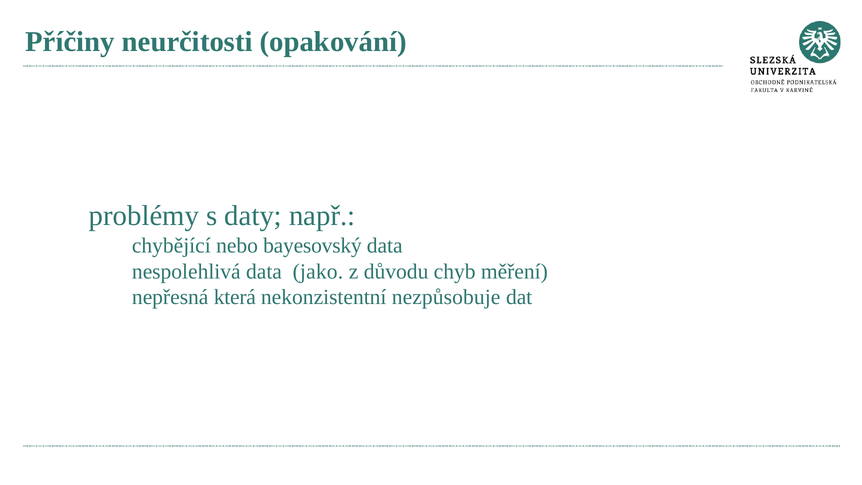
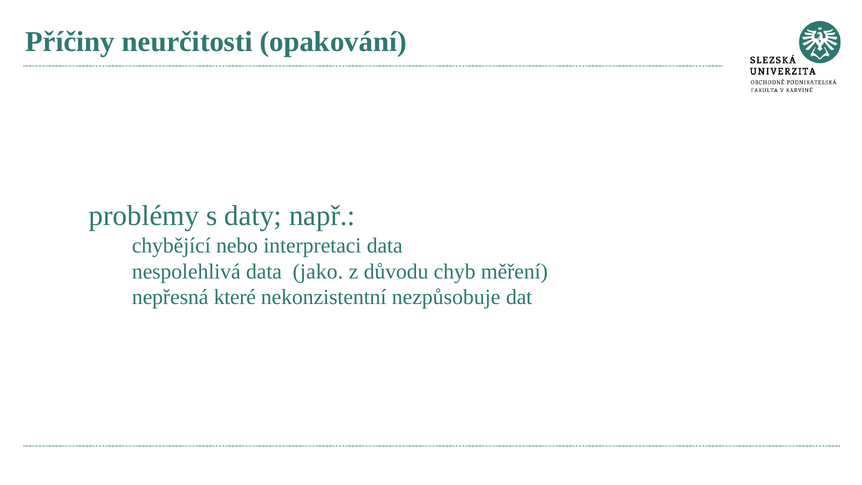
bayesovský: bayesovský -> interpretaci
která: která -> které
